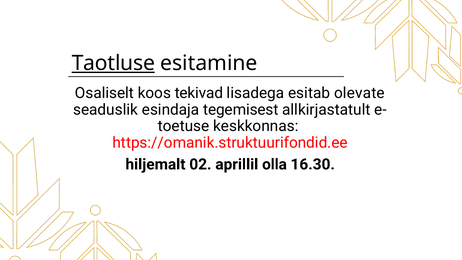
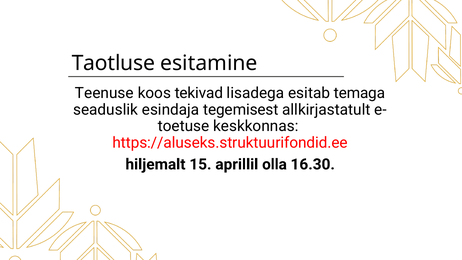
Taotluse underline: present -> none
Osaliselt: Osaliselt -> Teenuse
olevate: olevate -> temaga
https://omanik.struktuurifondid.ee: https://omanik.struktuurifondid.ee -> https://aluseks.struktuurifondid.ee
02: 02 -> 15
